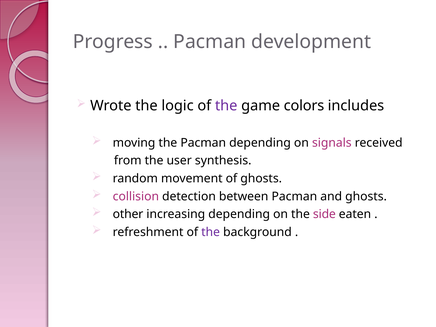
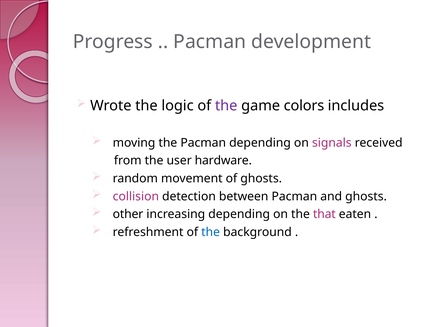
synthesis: synthesis -> hardware
side: side -> that
the at (211, 232) colour: purple -> blue
